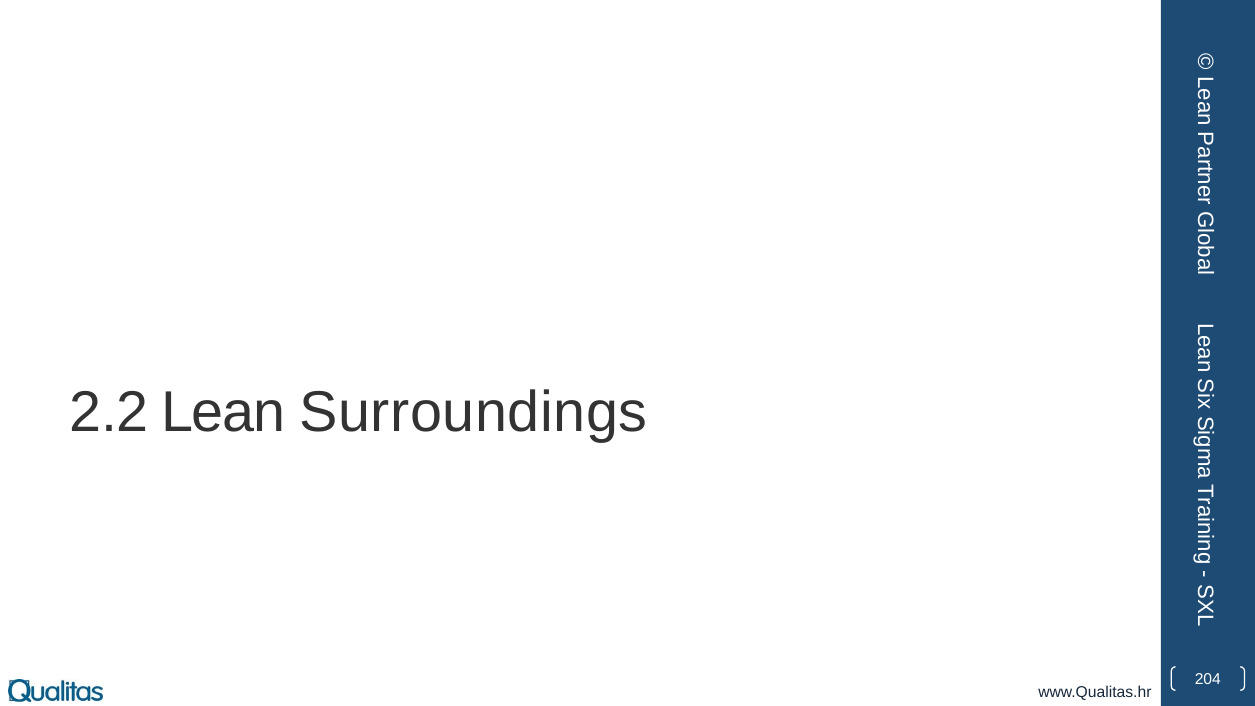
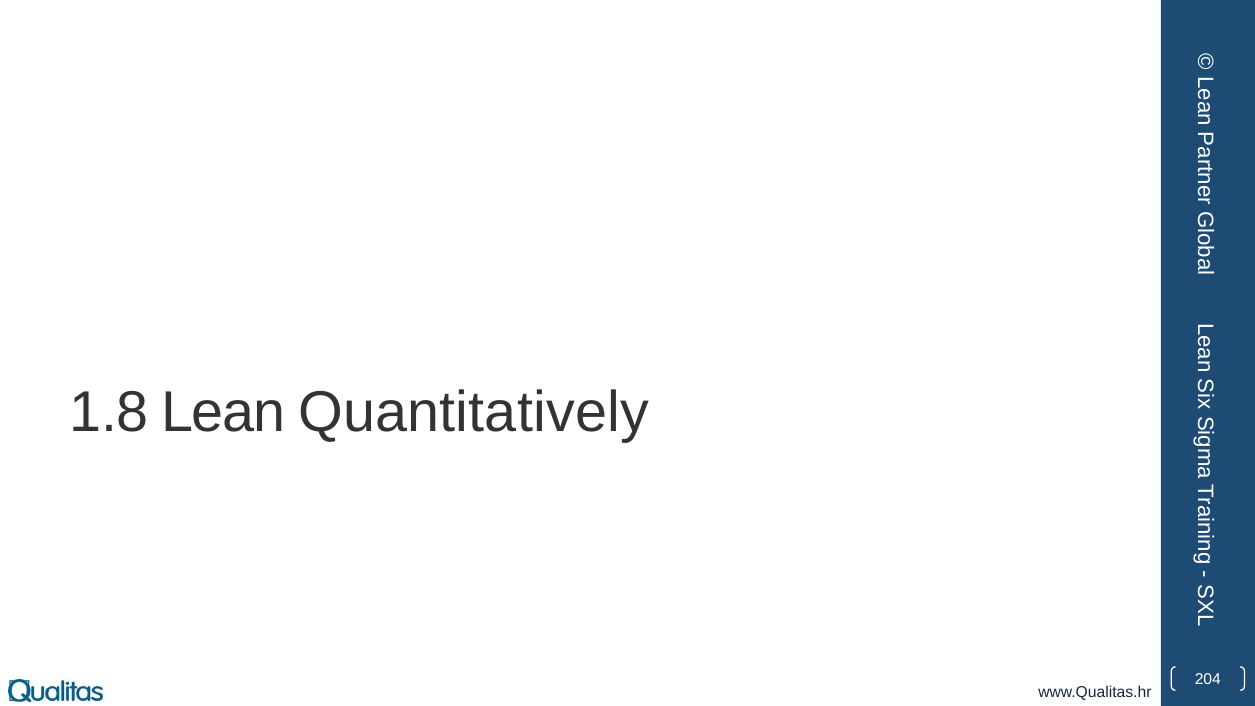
2.2: 2.2 -> 1.8
Surroundings: Surroundings -> Quantitatively
